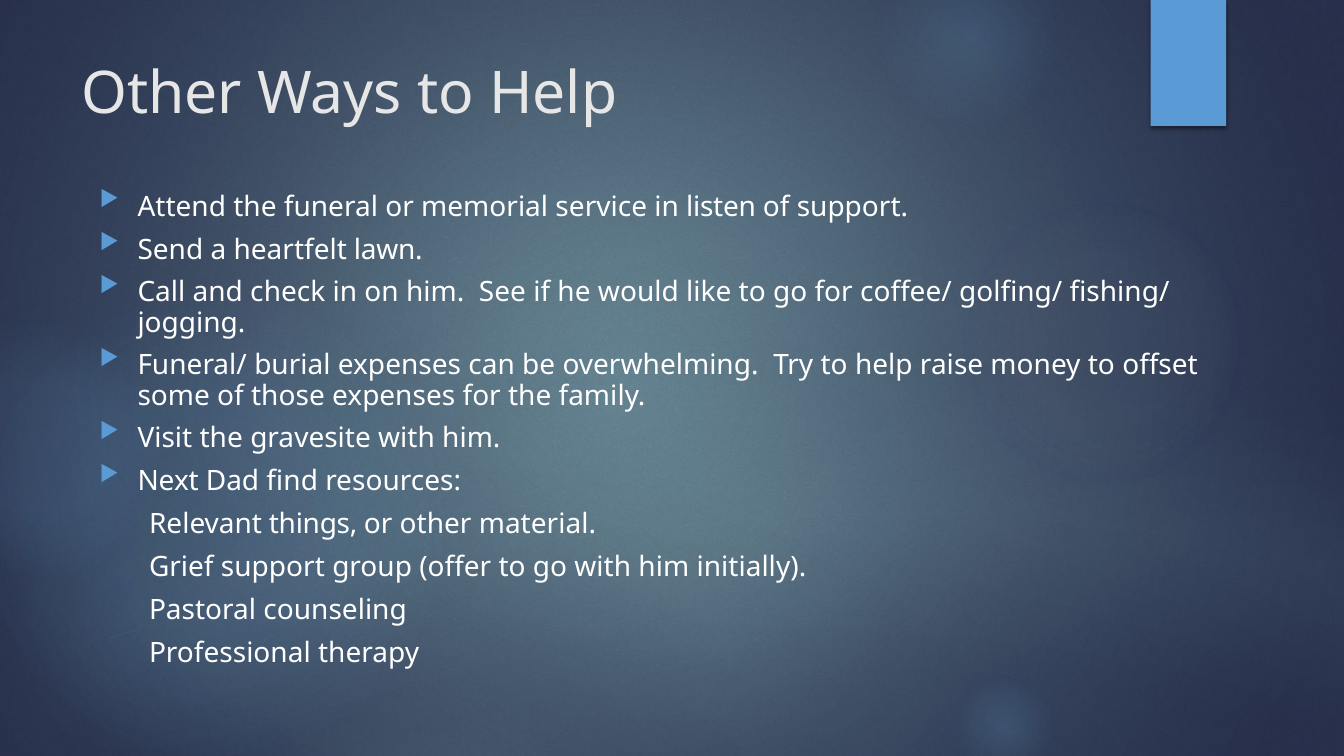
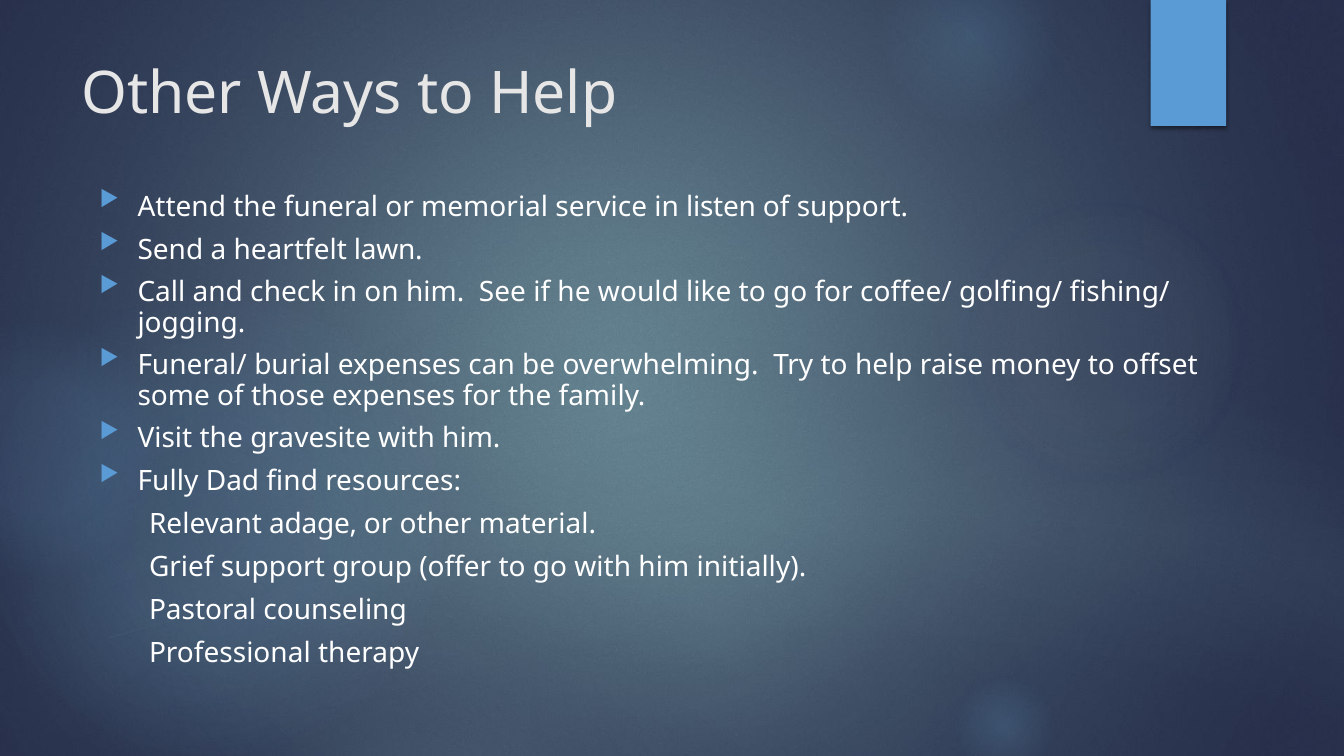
Next: Next -> Fully
things: things -> adage
